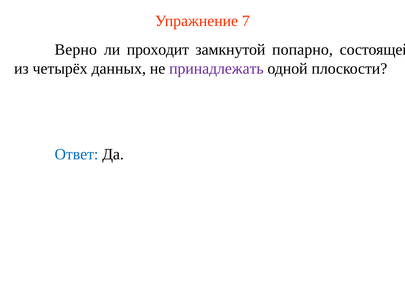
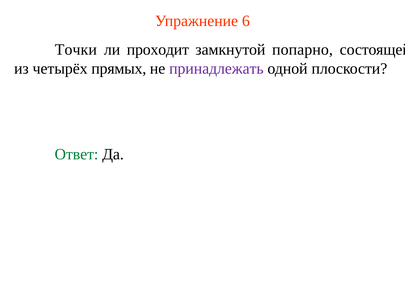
7: 7 -> 6
Верно: Верно -> Точки
данных: данных -> прямых
Ответ colour: blue -> green
